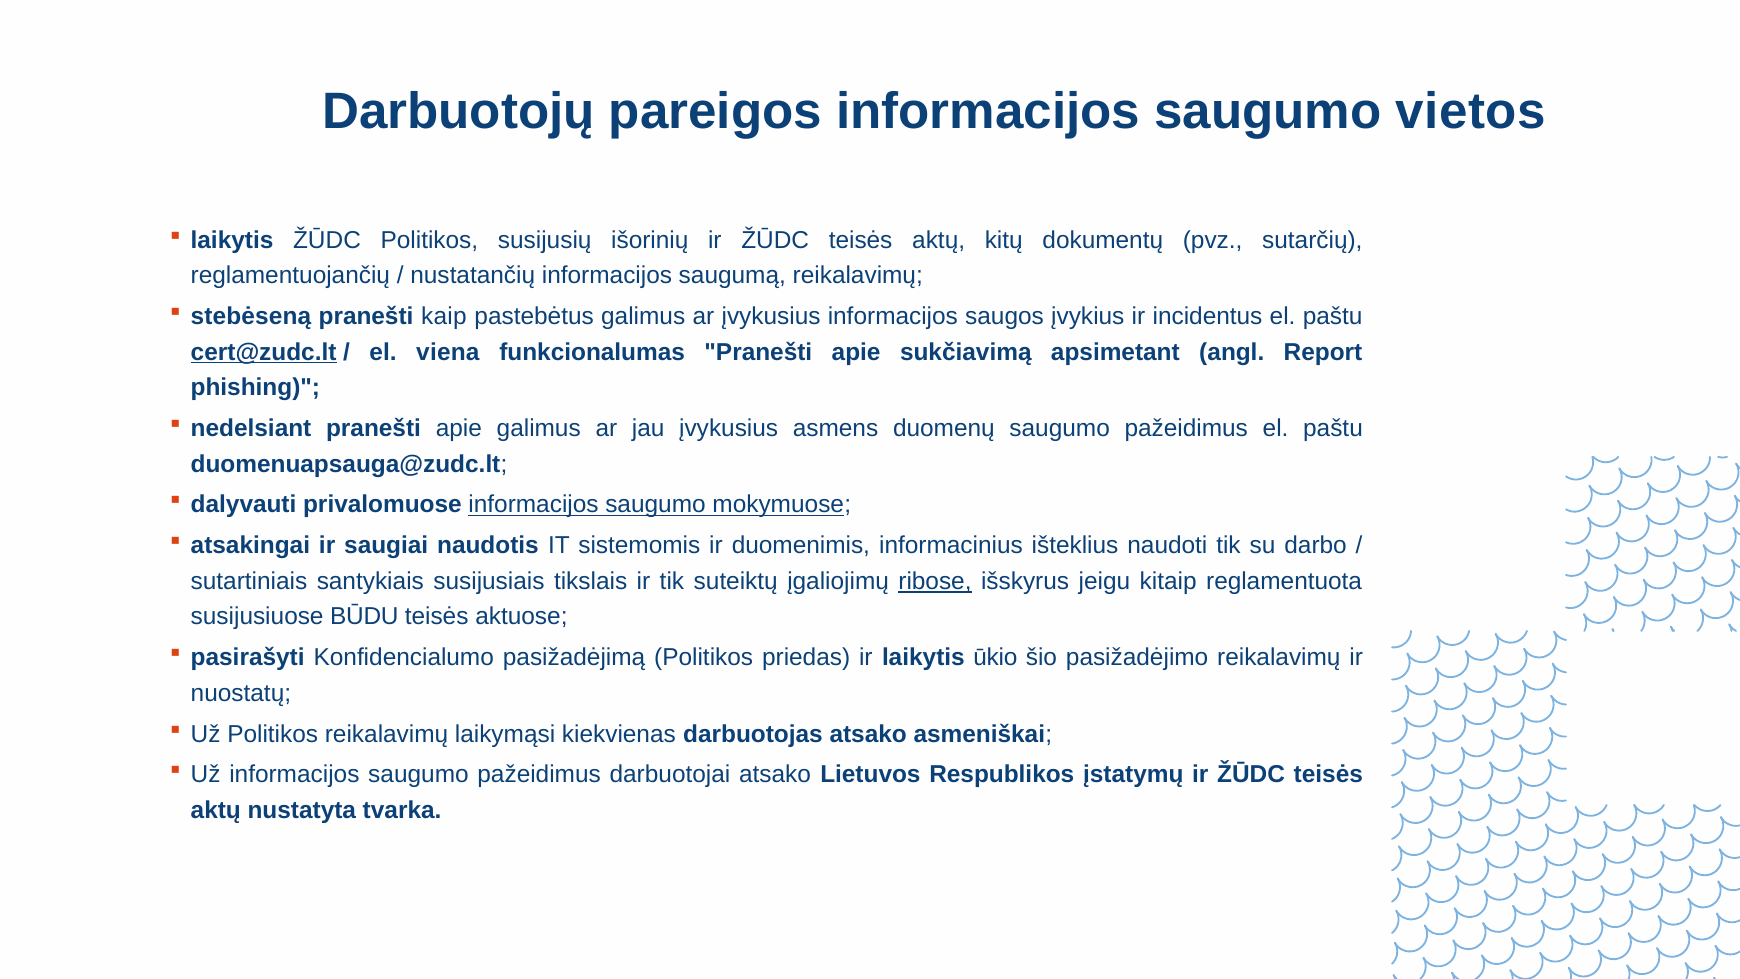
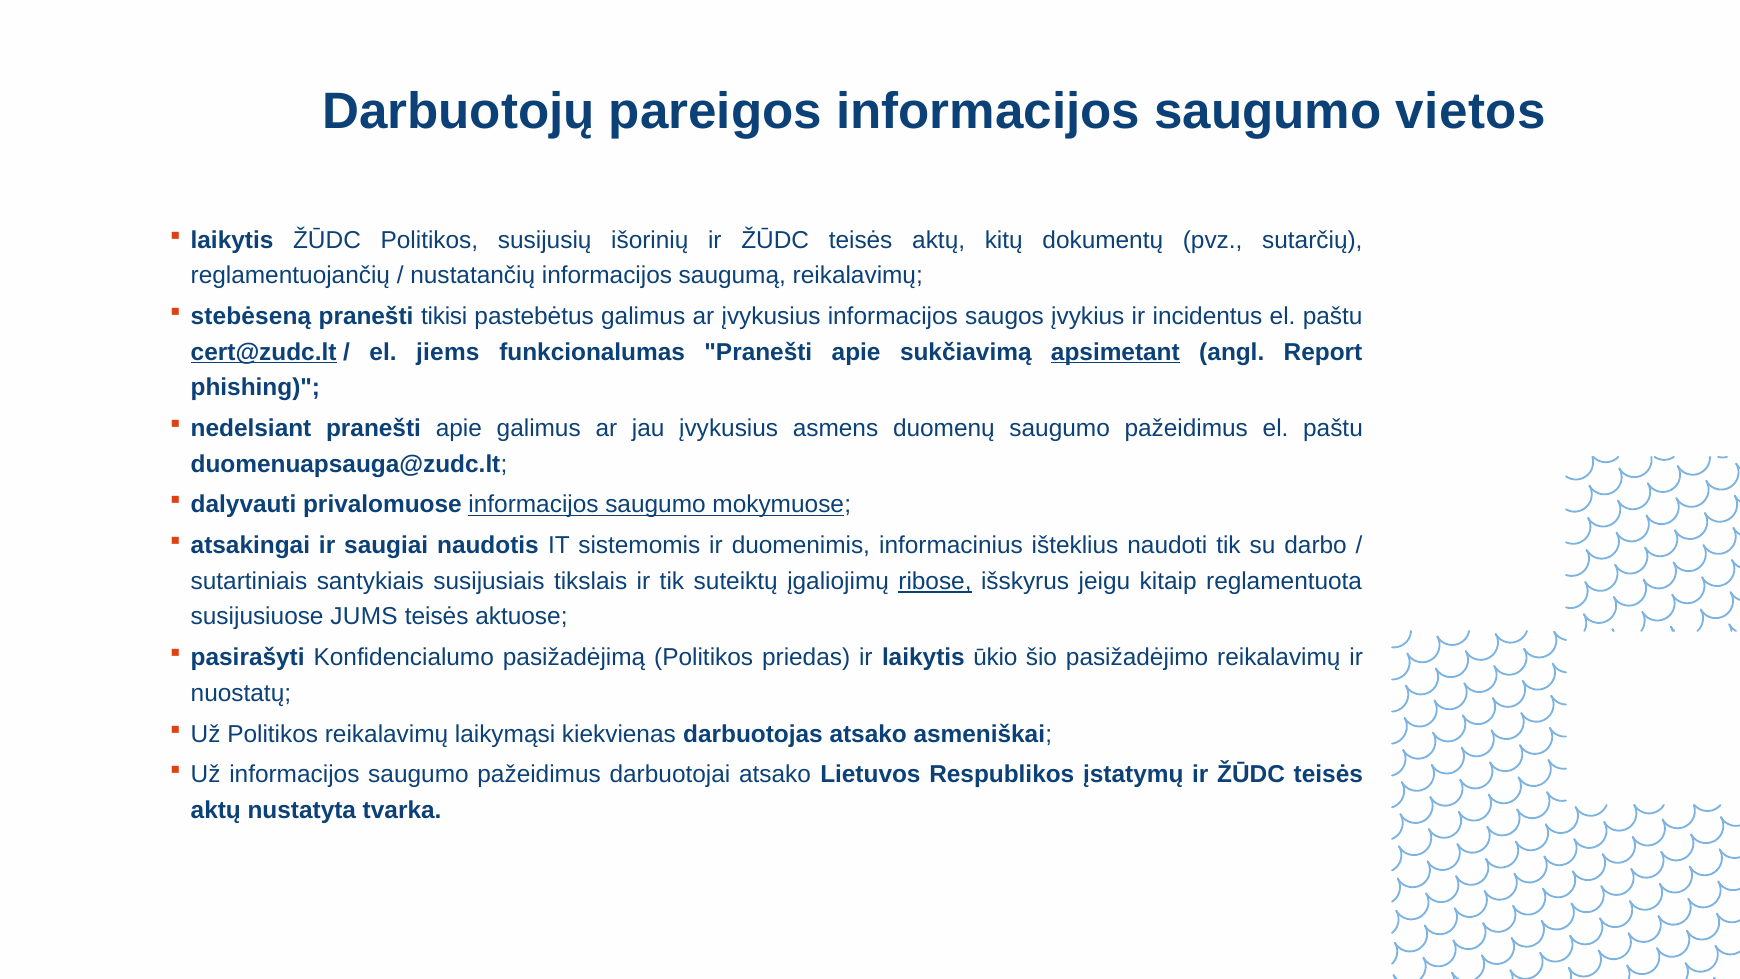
kaip: kaip -> tikisi
viena: viena -> jiems
apsimetant underline: none -> present
BŪDU: BŪDU -> JUMS
